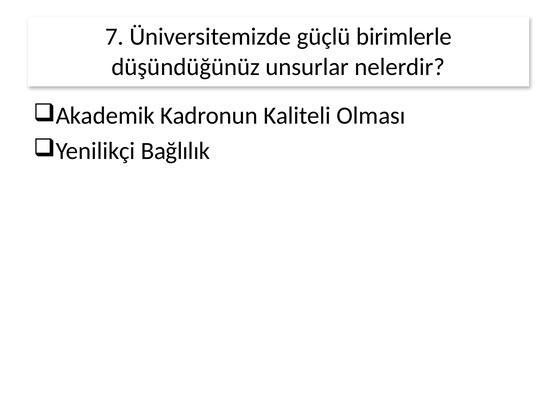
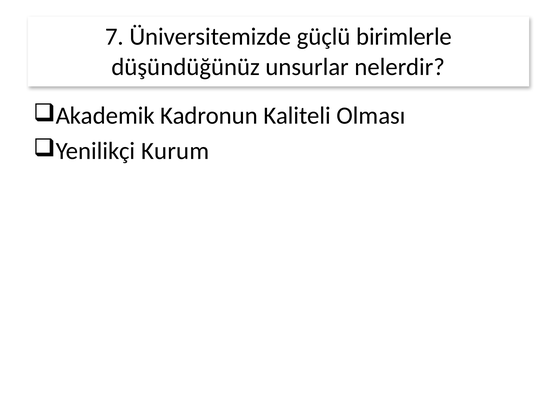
Bağlılık: Bağlılık -> Kurum
